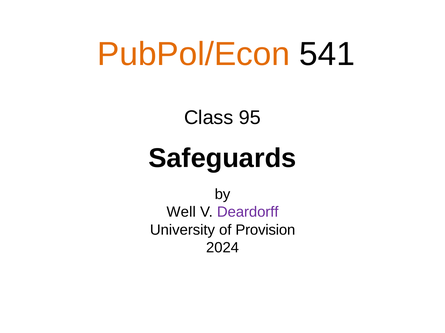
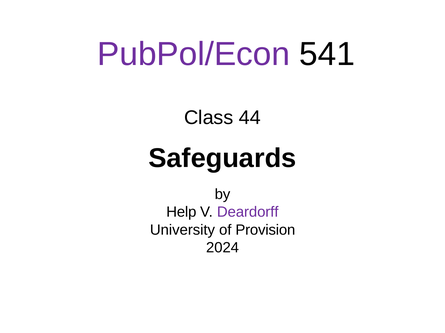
PubPol/Econ colour: orange -> purple
95: 95 -> 44
Well: Well -> Help
